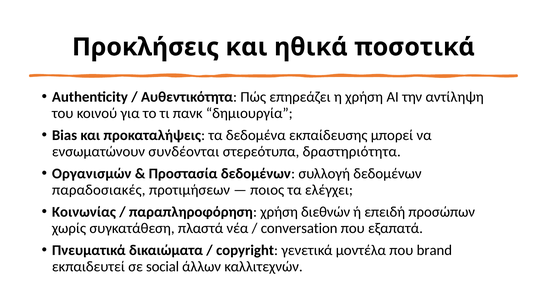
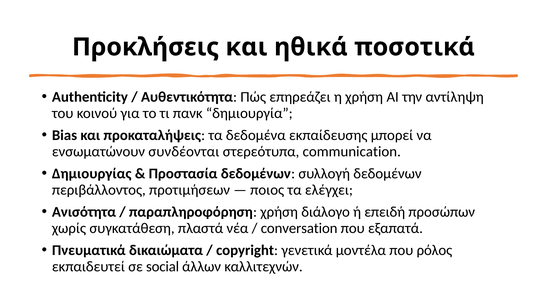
δραστηριότητα: δραστηριότητα -> communication
Οργανισμών: Οργανισμών -> Δημιουργίας
παραδοσιακές: παραδοσιακές -> περιβάλλοντος
Κοινωνίας: Κοινωνίας -> Ανισότητα
διεθνών: διεθνών -> διάλογο
brand: brand -> ρόλος
